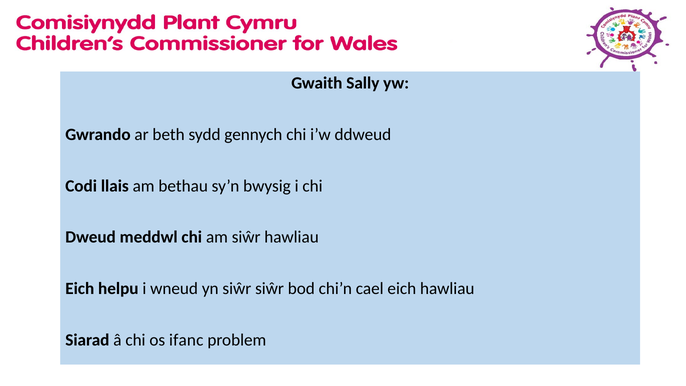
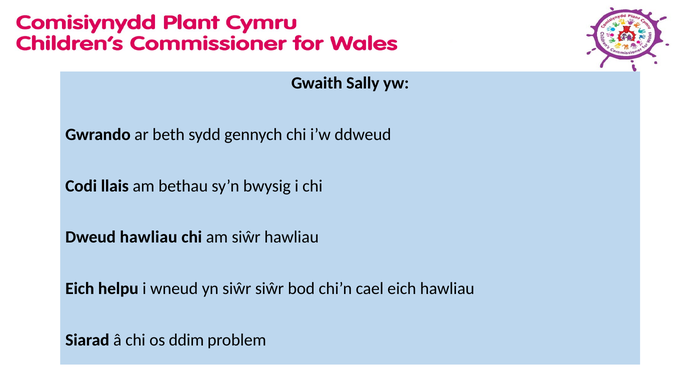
Dweud meddwl: meddwl -> hawliau
ifanc: ifanc -> ddim
